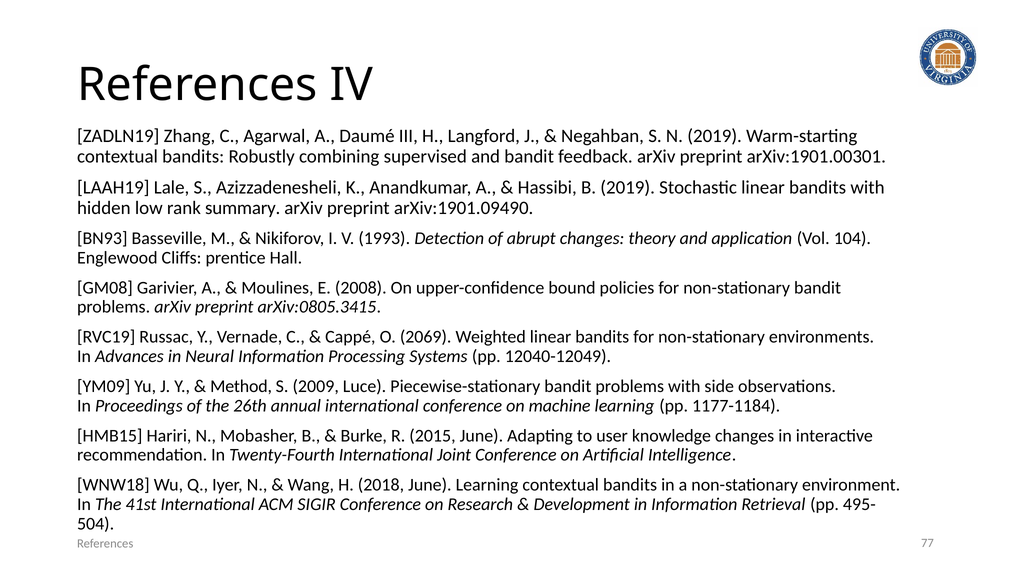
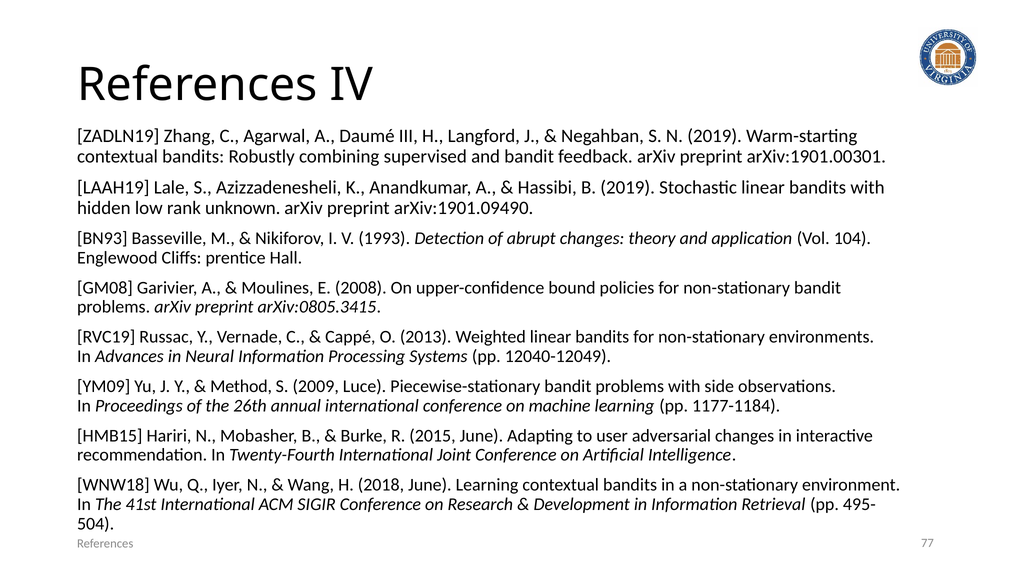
summary: summary -> unknown
2069: 2069 -> 2013
knowledge: knowledge -> adversarial
